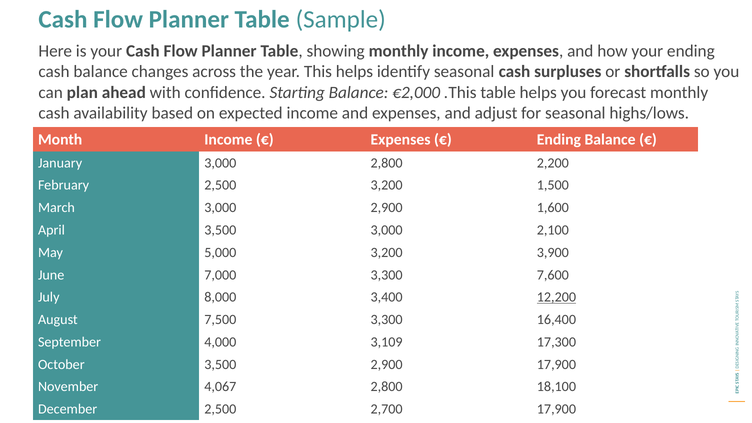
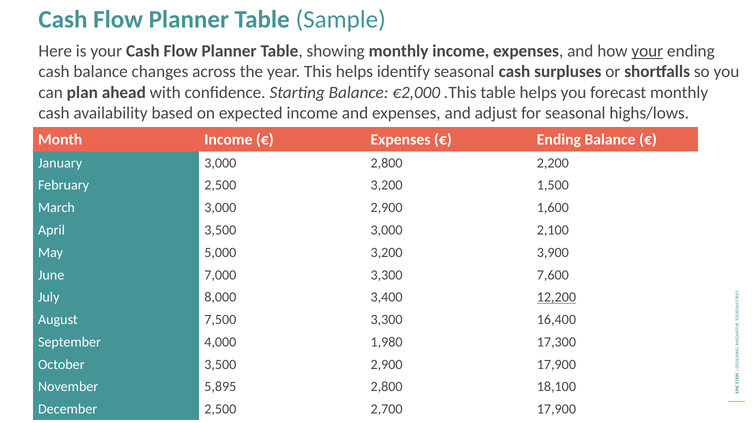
your at (647, 51) underline: none -> present
3,109: 3,109 -> 1,980
4,067: 4,067 -> 5,895
